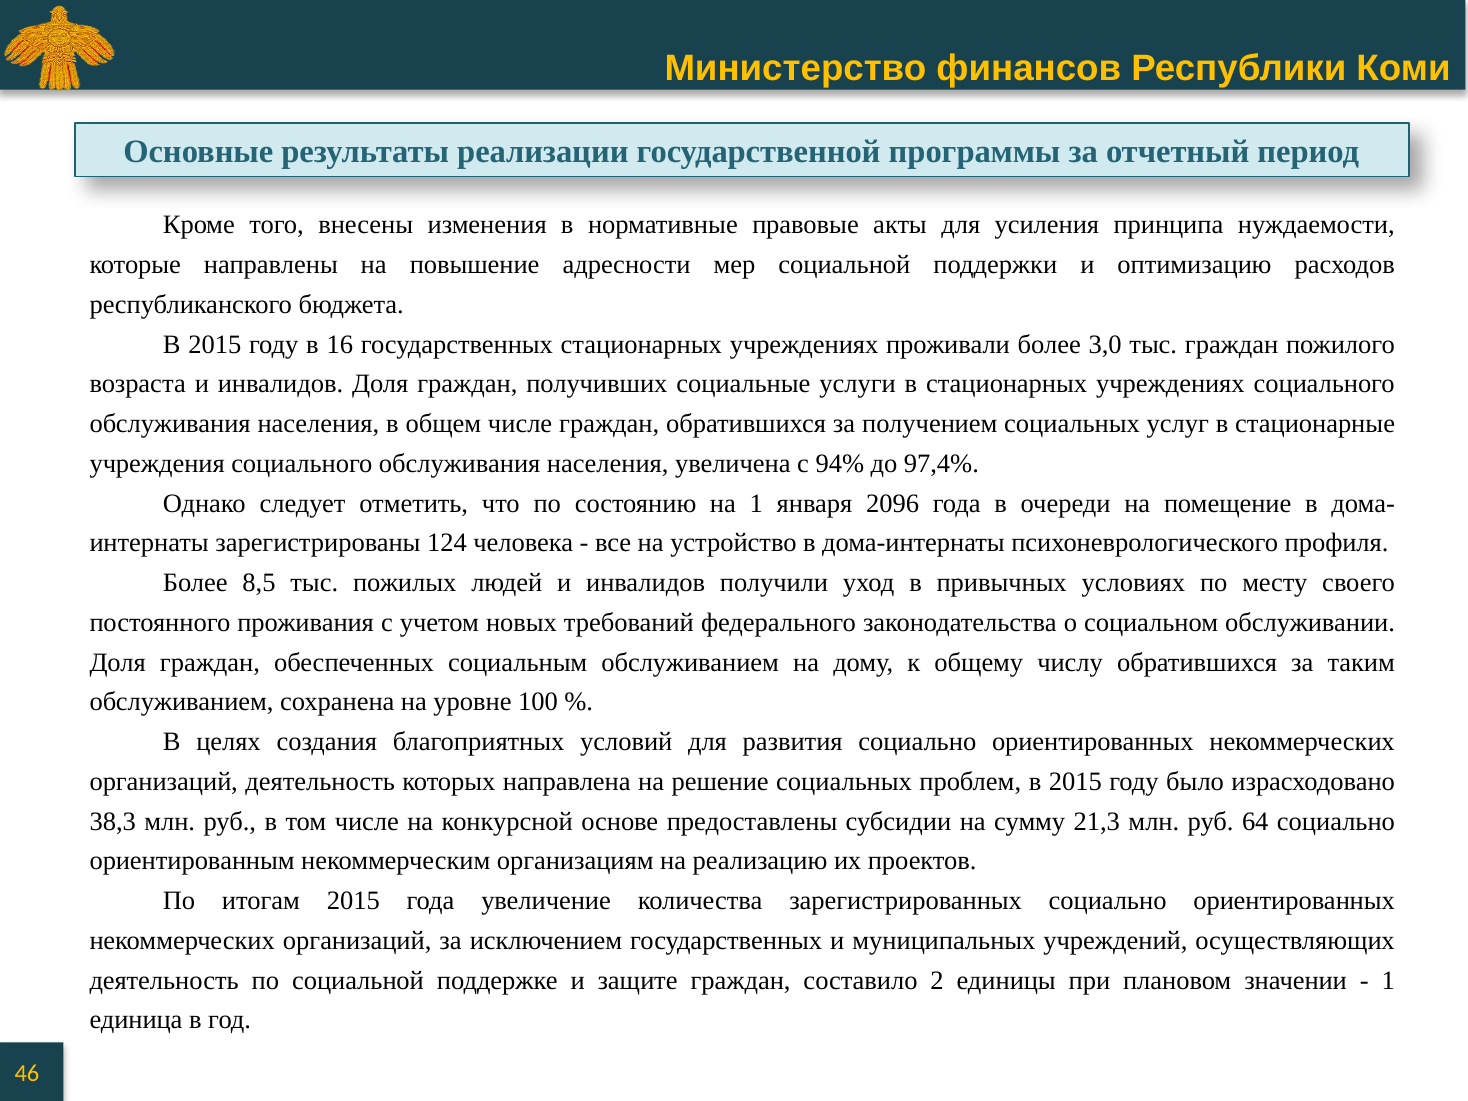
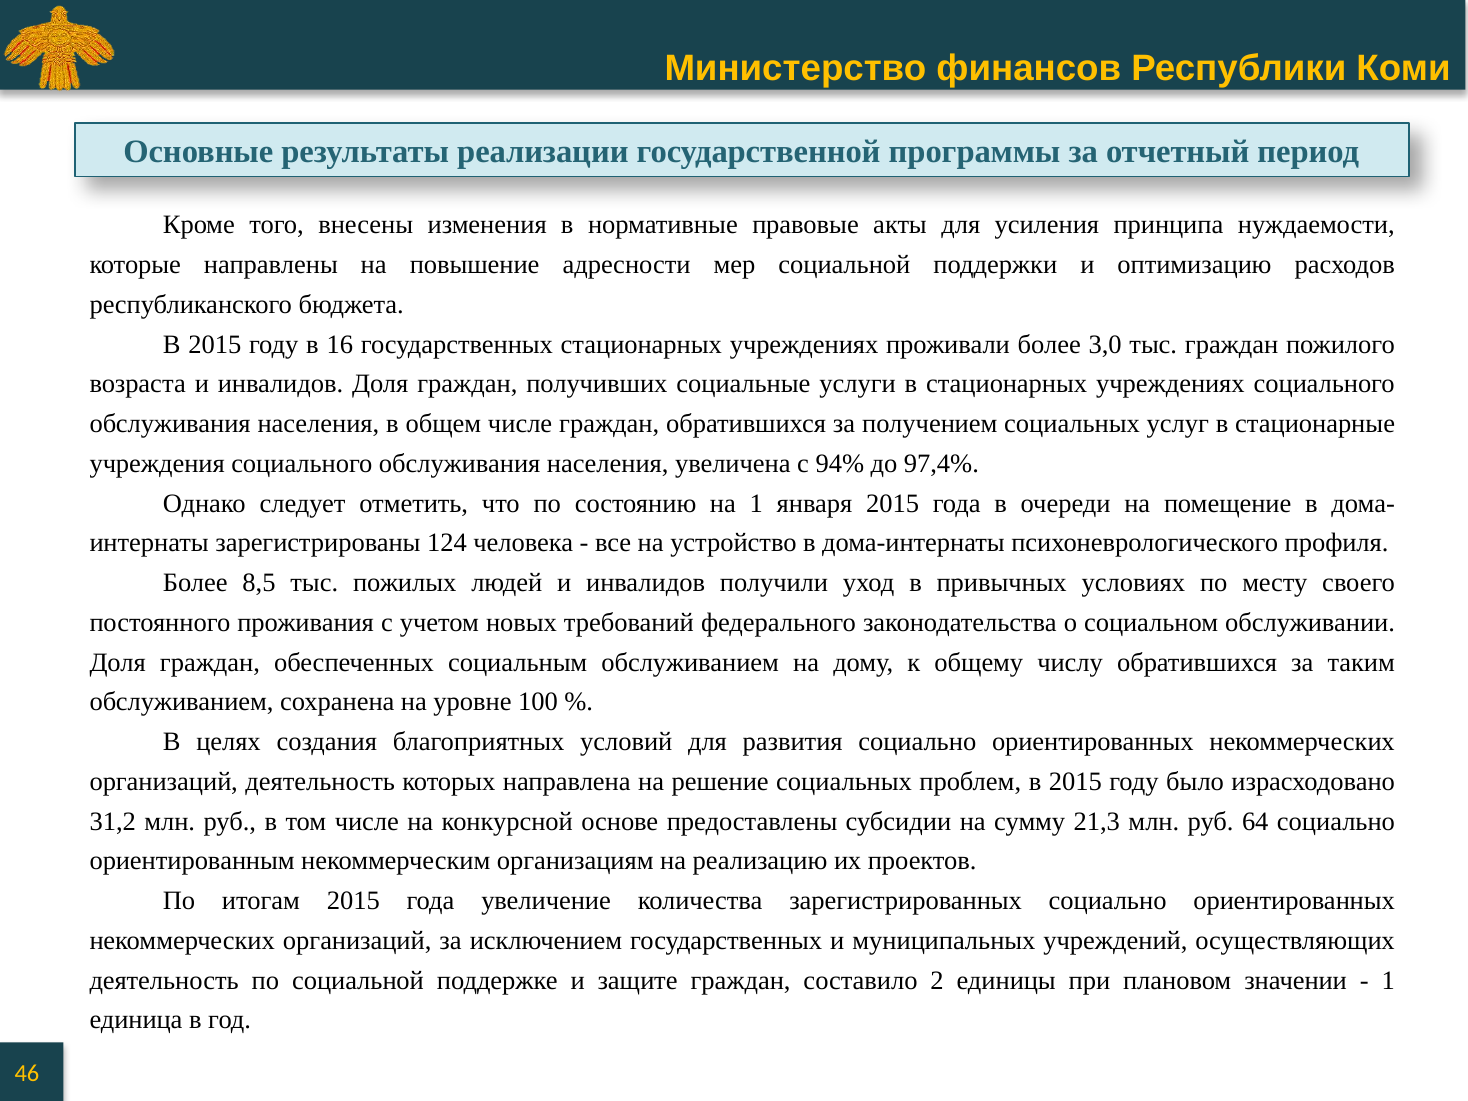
января 2096: 2096 -> 2015
38,3: 38,3 -> 31,2
